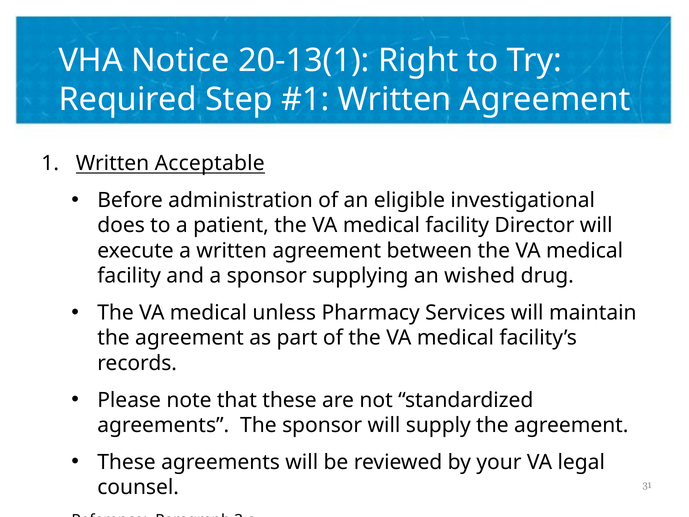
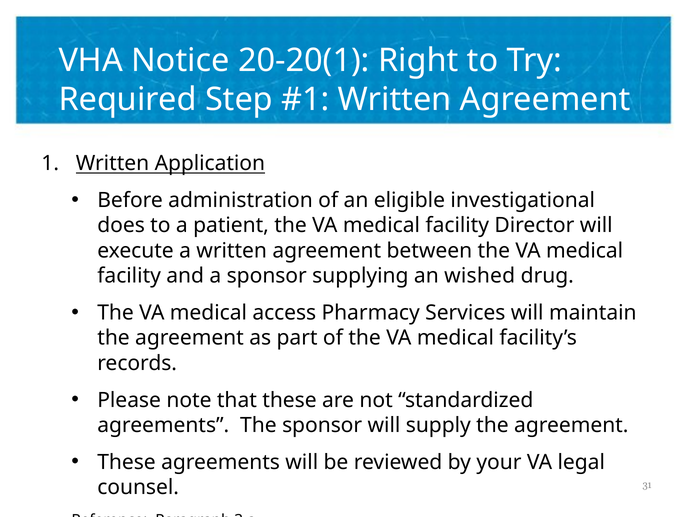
20-13(1: 20-13(1 -> 20-20(1
Acceptable: Acceptable -> Application
unless: unless -> access
